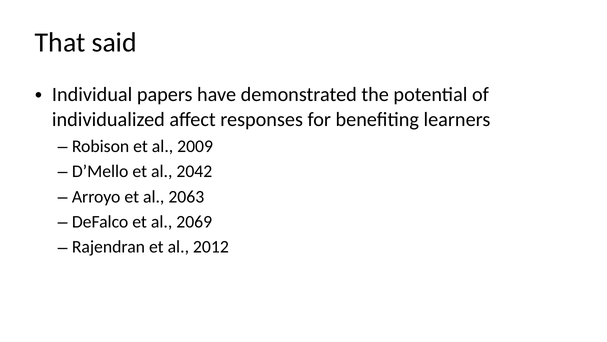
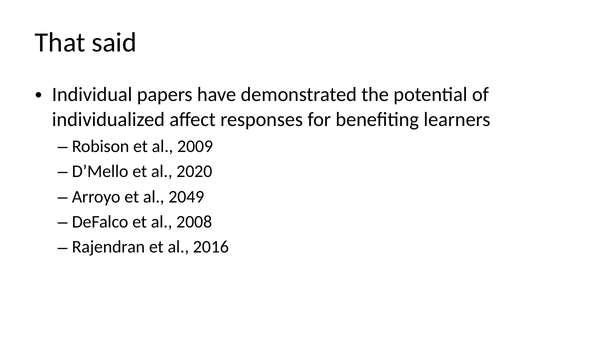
2042: 2042 -> 2020
2063: 2063 -> 2049
2069: 2069 -> 2008
2012: 2012 -> 2016
